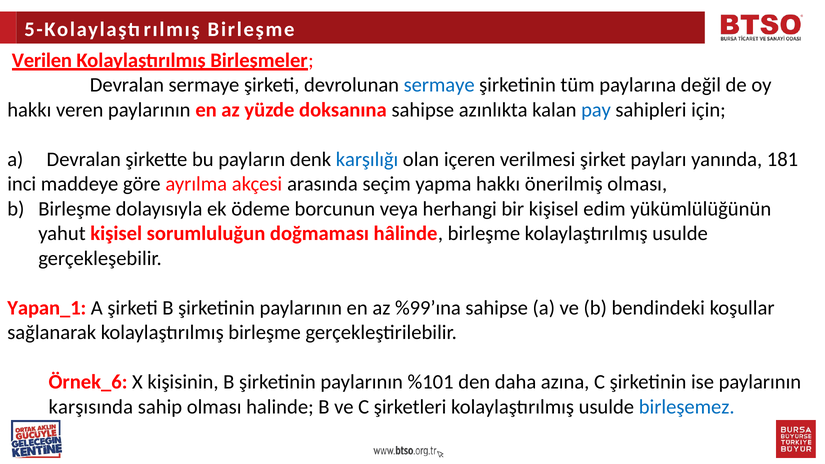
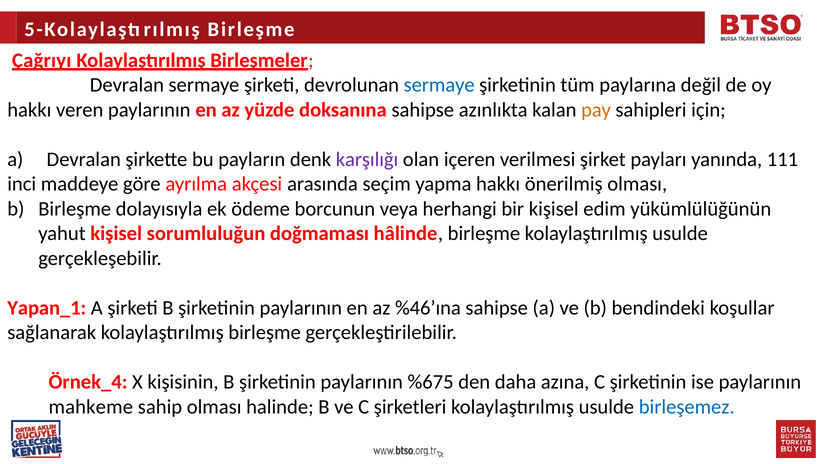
Verilen: Verilen -> Çağrıyı
pay colour: blue -> orange
karşılığı colour: blue -> purple
181: 181 -> 111
%99’ına: %99’ına -> %46’ına
Örnek_6: Örnek_6 -> Örnek_4
%101: %101 -> %675
karşısında: karşısında -> mahkeme
